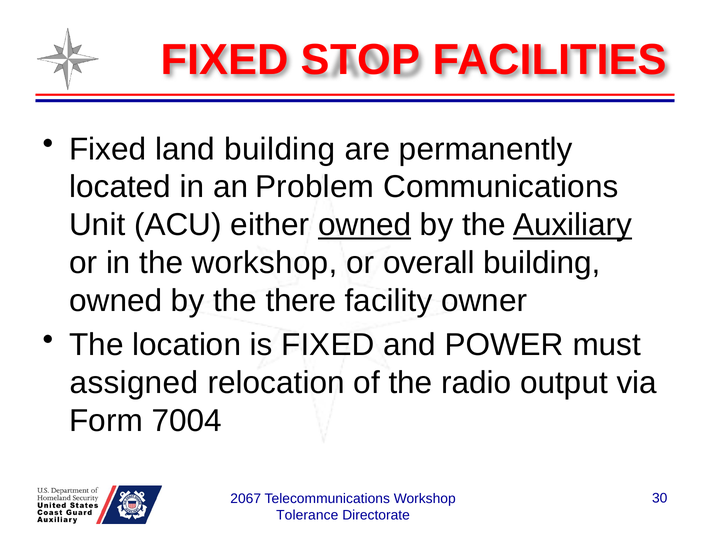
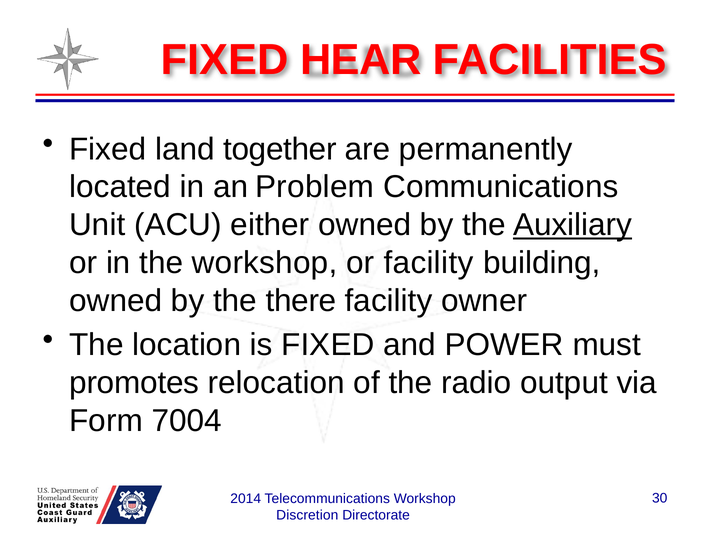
STOP: STOP -> HEAR
land building: building -> together
owned at (365, 225) underline: present -> none
or overall: overall -> facility
assigned: assigned -> promotes
2067: 2067 -> 2014
Tolerance: Tolerance -> Discretion
